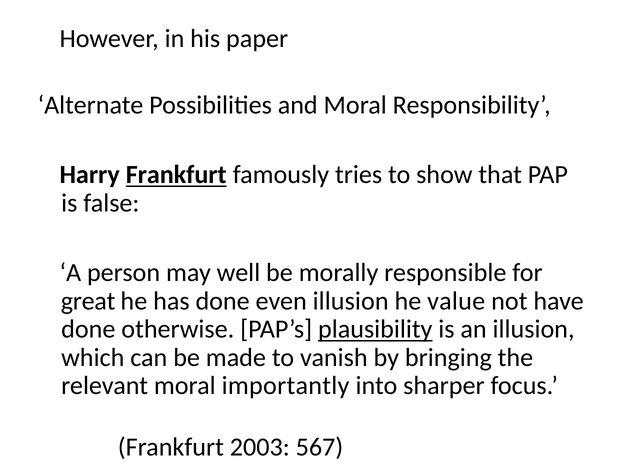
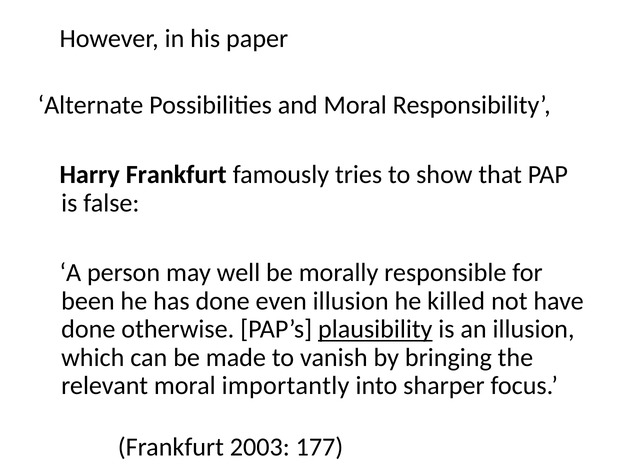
Frankfurt at (176, 175) underline: present -> none
great: great -> been
value: value -> killed
567: 567 -> 177
